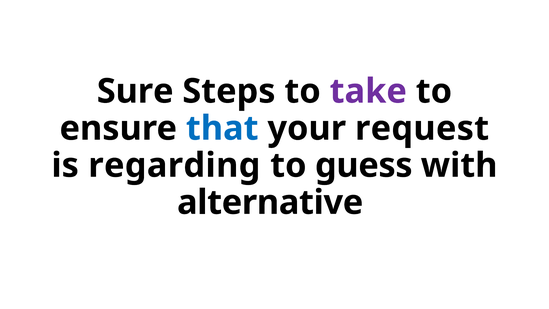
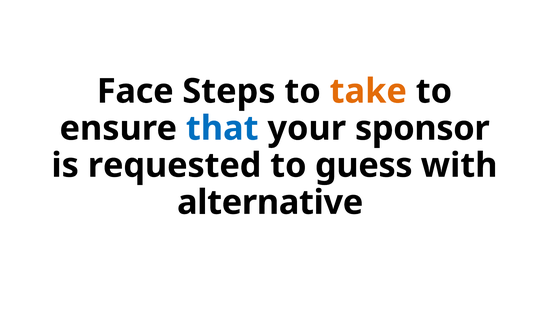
Sure: Sure -> Face
take colour: purple -> orange
request: request -> sponsor
regarding: regarding -> requested
